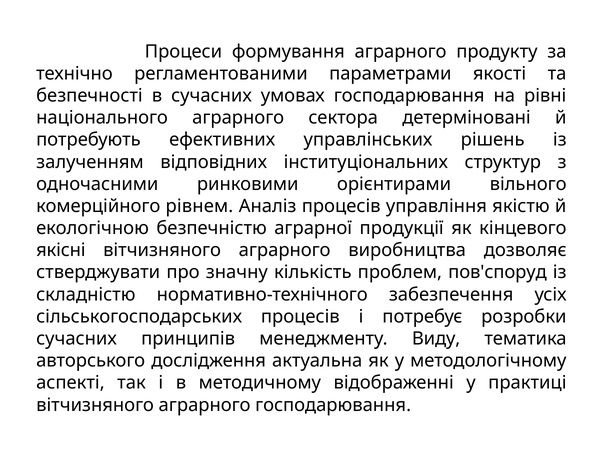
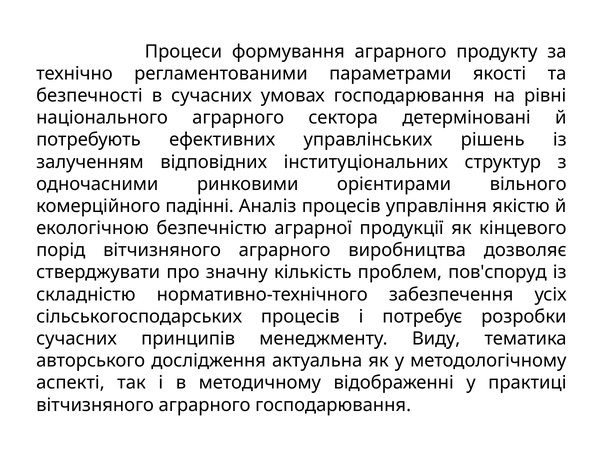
рівнем: рівнем -> падінні
якісні: якісні -> порід
